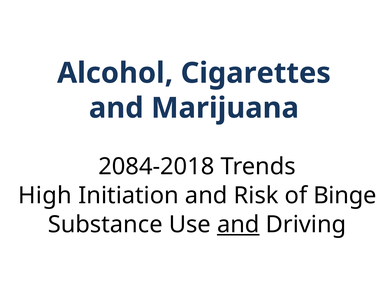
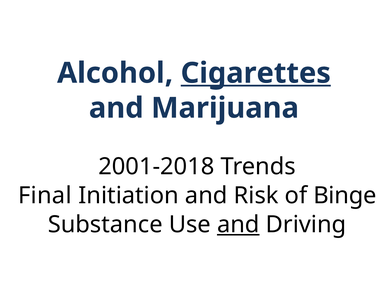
Cigarettes underline: none -> present
2084-2018: 2084-2018 -> 2001-2018
High: High -> Final
